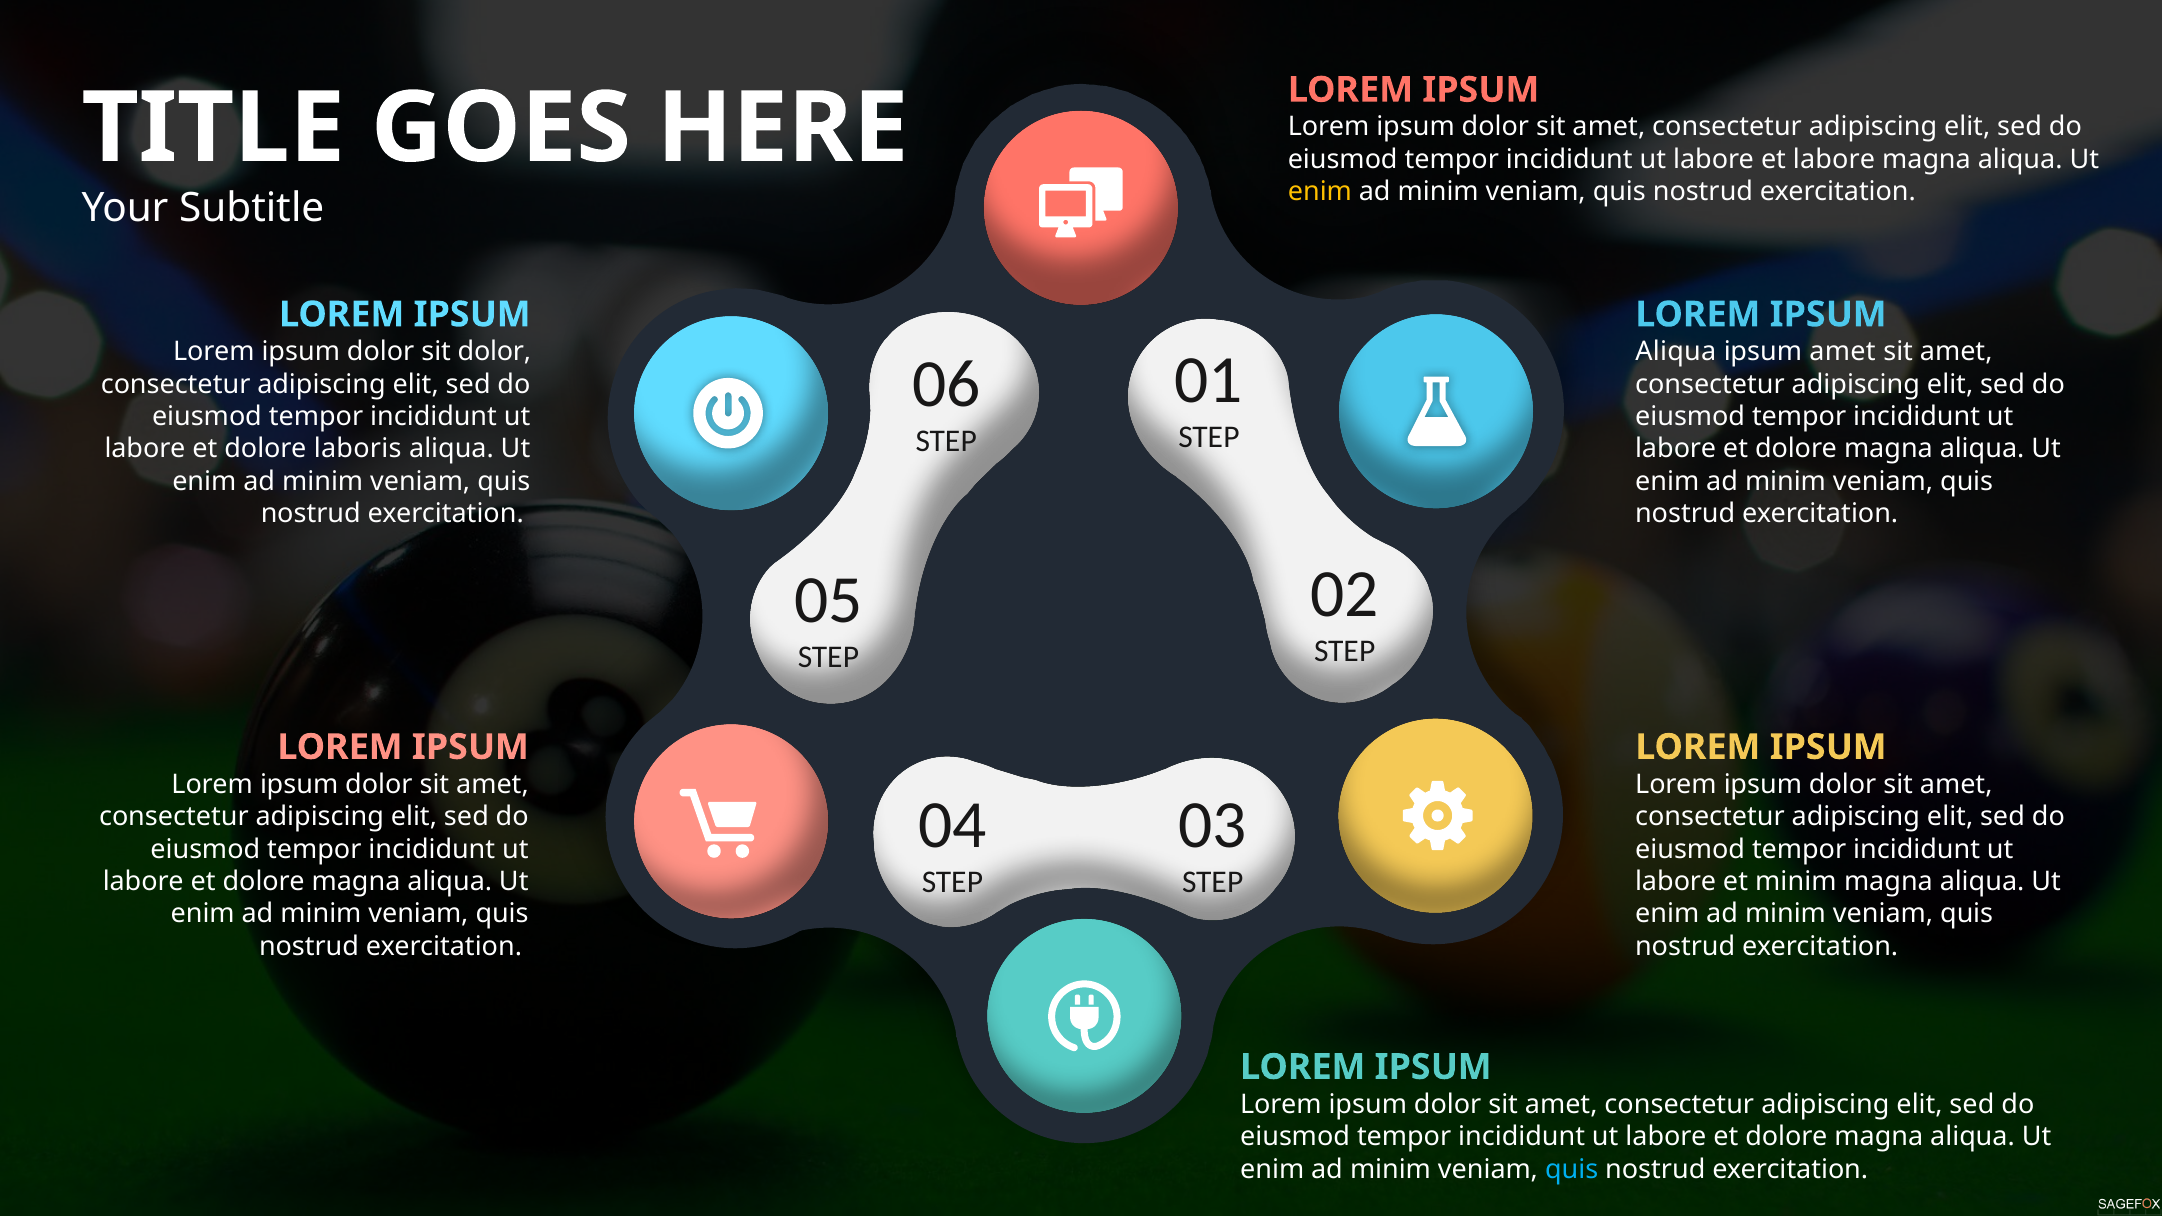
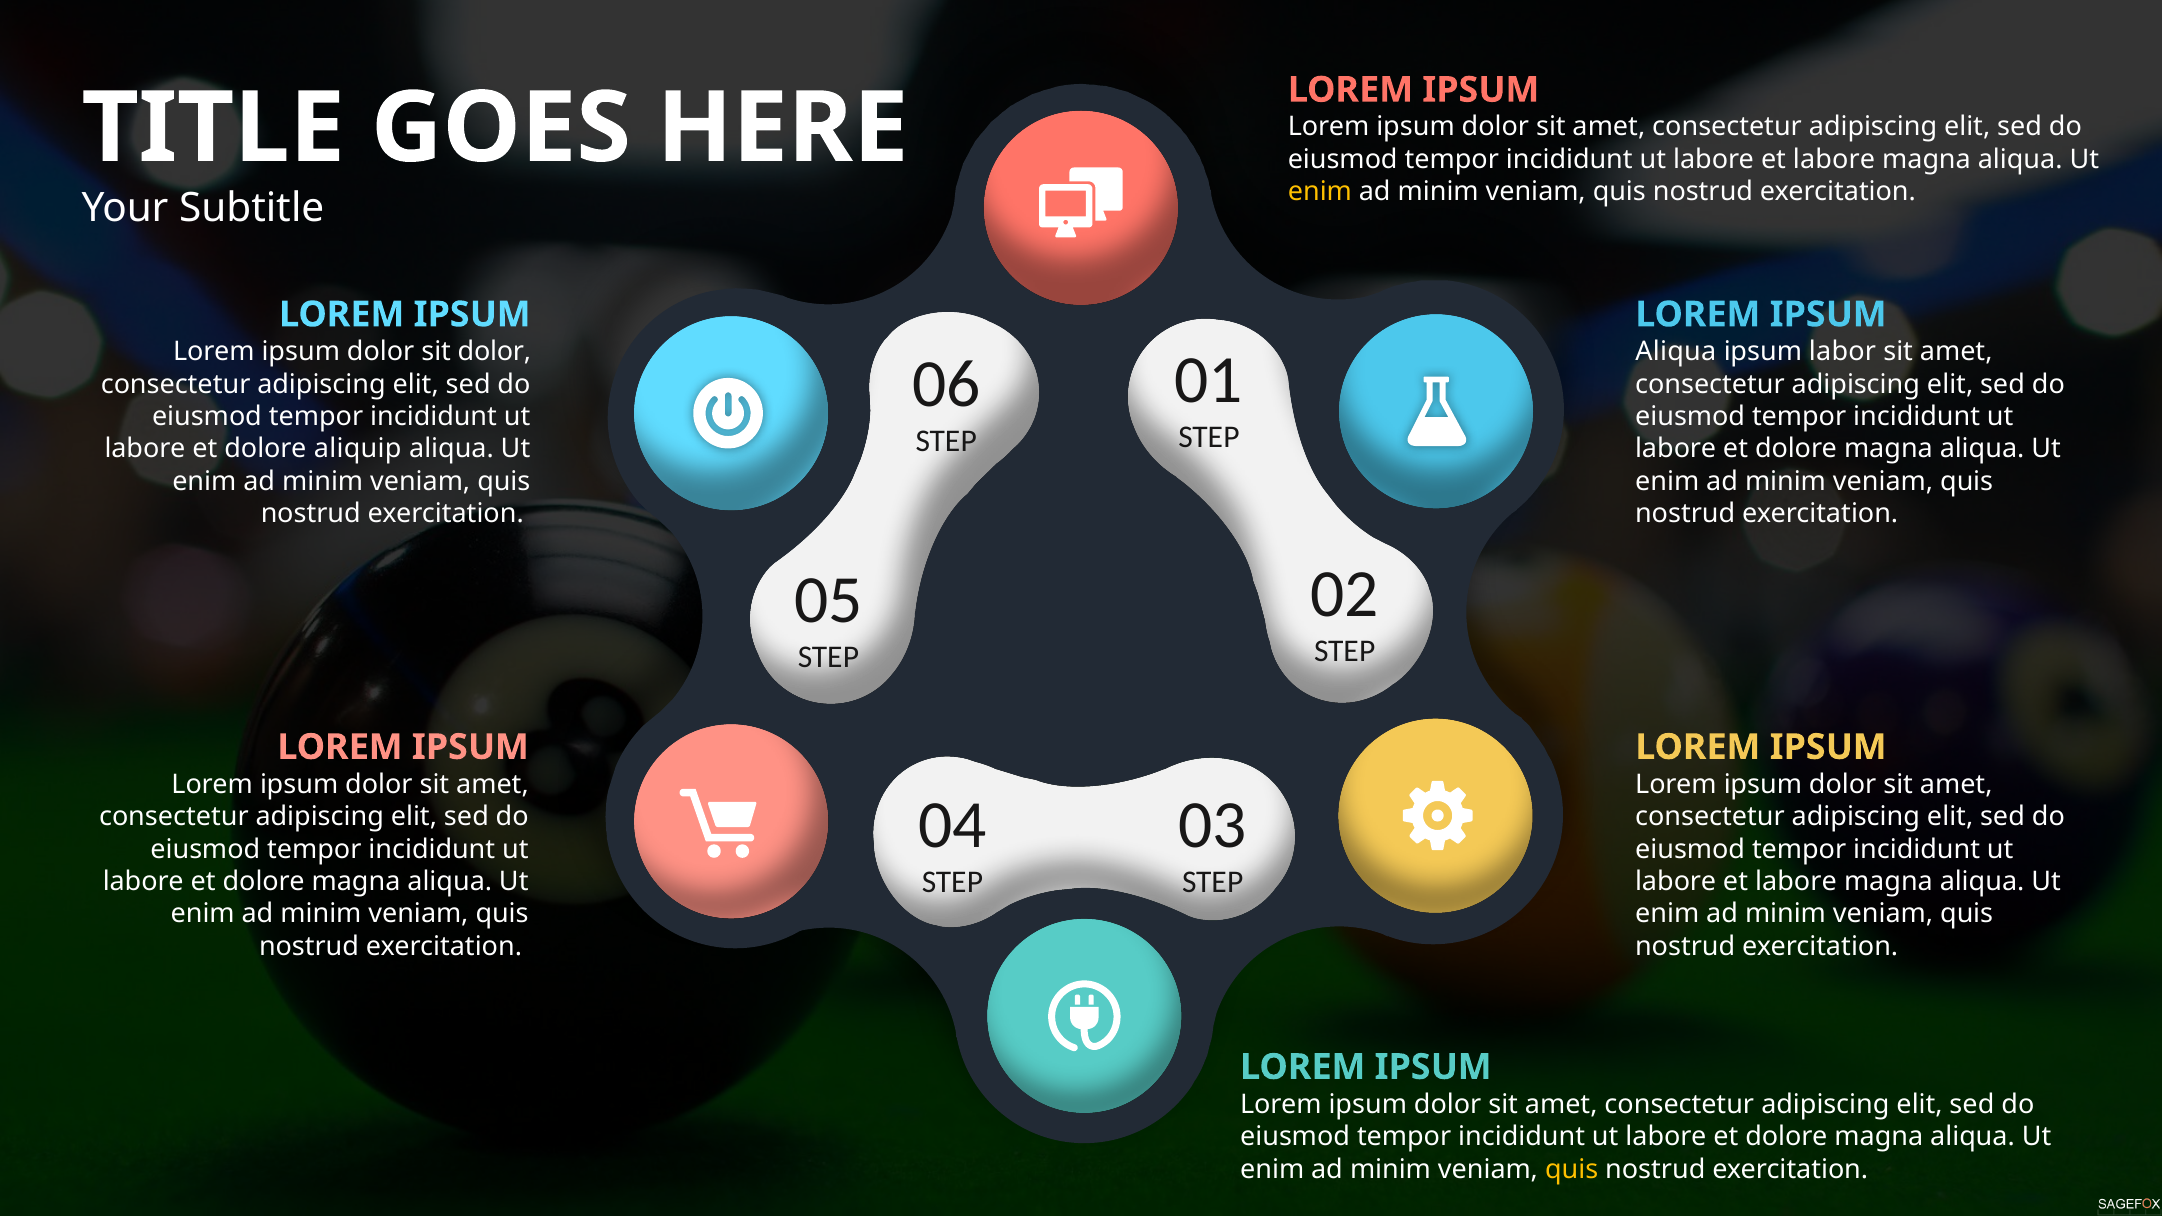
ipsum amet: amet -> labor
laboris: laboris -> aliquip
minim at (1796, 882): minim -> labore
quis at (1572, 1169) colour: light blue -> yellow
